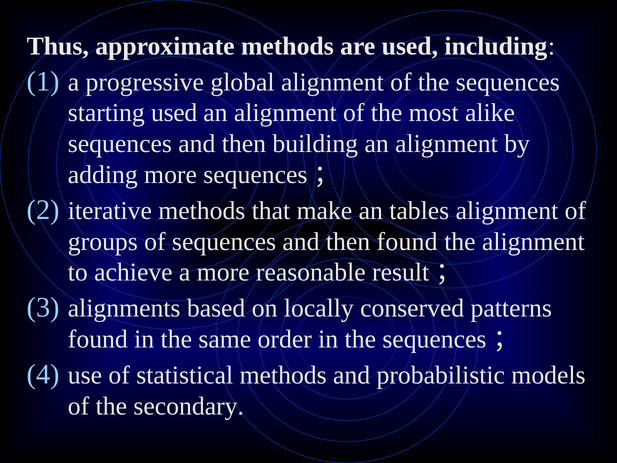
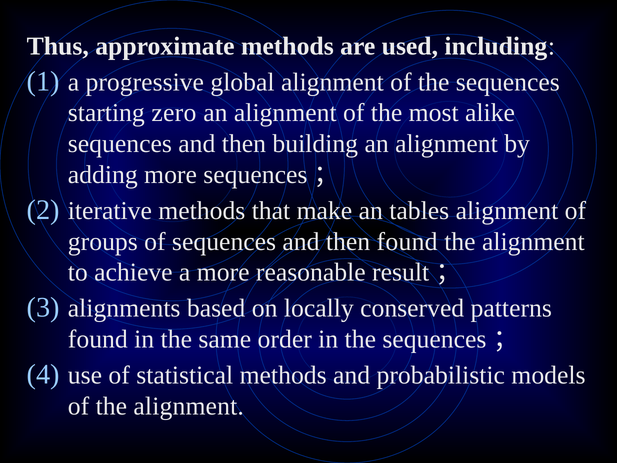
starting used: used -> zero
of the secondary: secondary -> alignment
